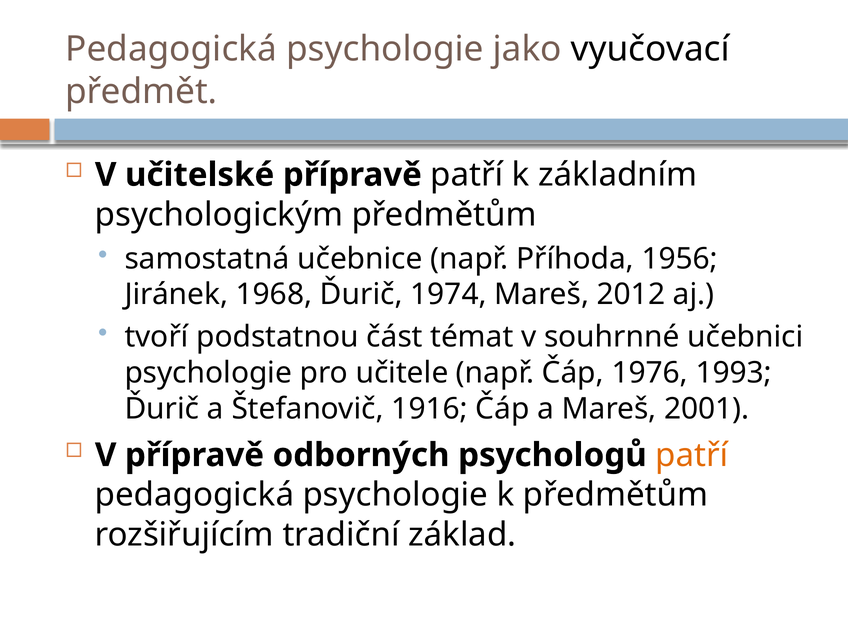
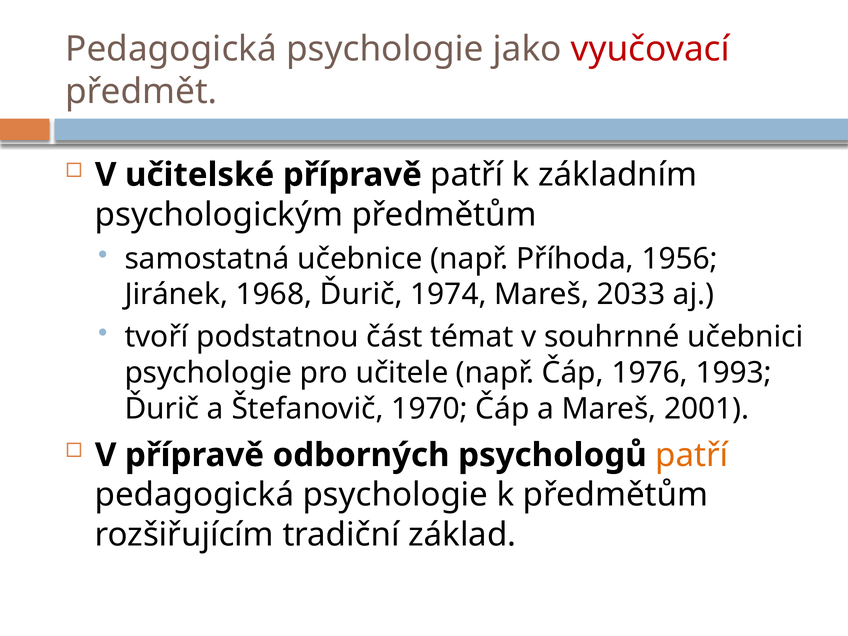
vyučovací colour: black -> red
2012: 2012 -> 2033
1916: 1916 -> 1970
